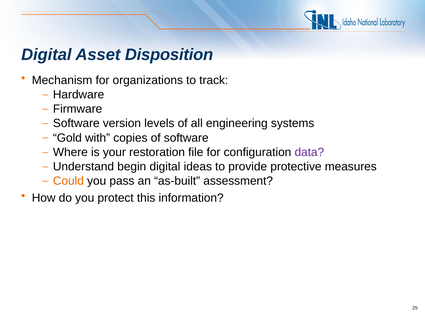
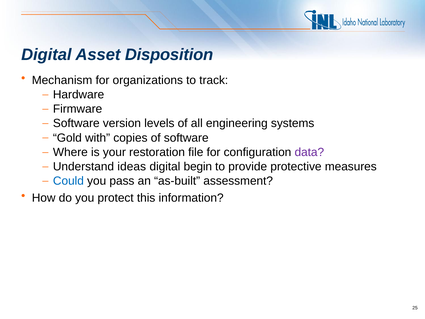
begin: begin -> ideas
ideas: ideas -> begin
Could colour: orange -> blue
